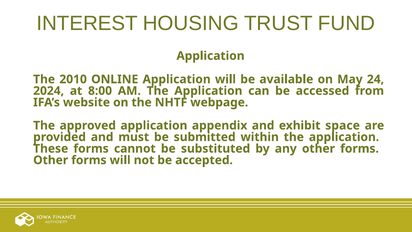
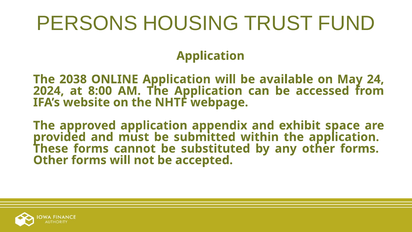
INTEREST: INTEREST -> PERSONS
2010: 2010 -> 2038
